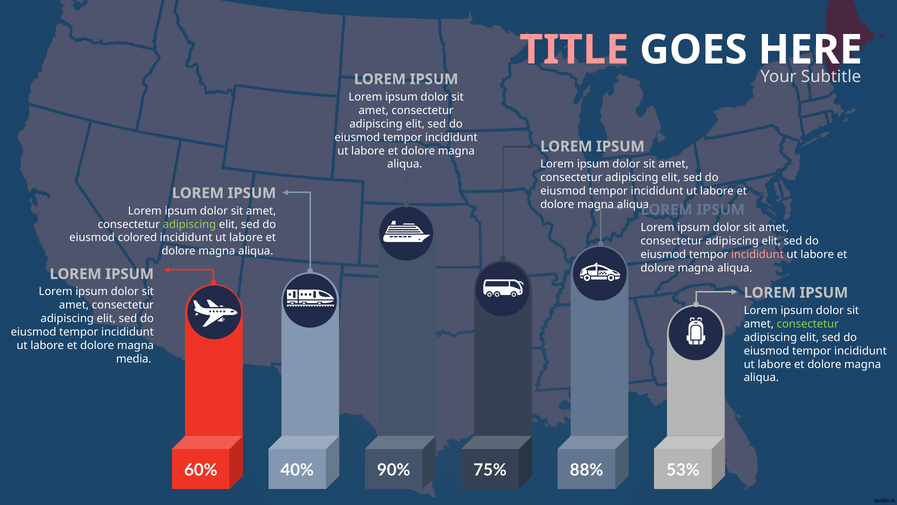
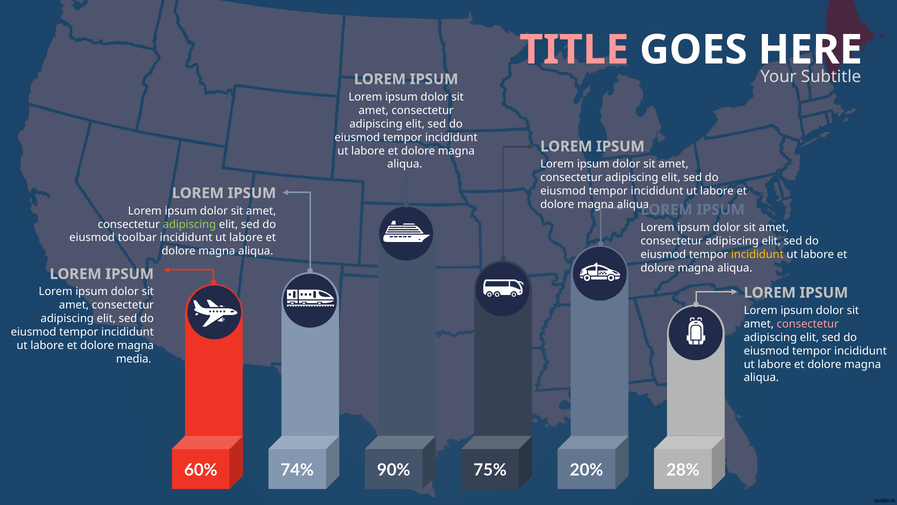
colored: colored -> toolbar
incididunt at (757, 254) colour: pink -> yellow
consectetur at (808, 324) colour: light green -> pink
40%: 40% -> 74%
88%: 88% -> 20%
53%: 53% -> 28%
